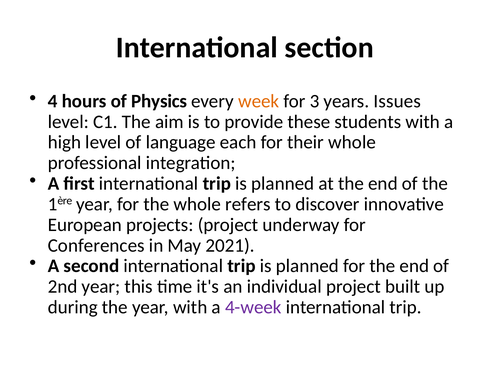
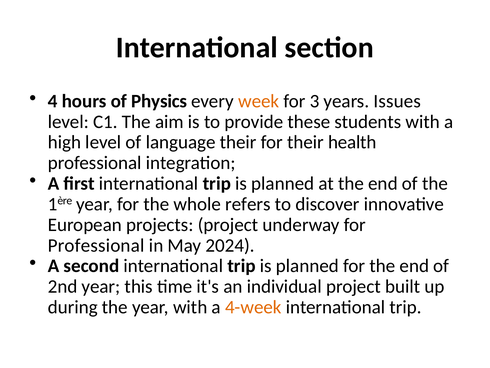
language each: each -> their
their whole: whole -> health
Conferences at (96, 245): Conferences -> Professional
2021: 2021 -> 2024
4-week colour: purple -> orange
